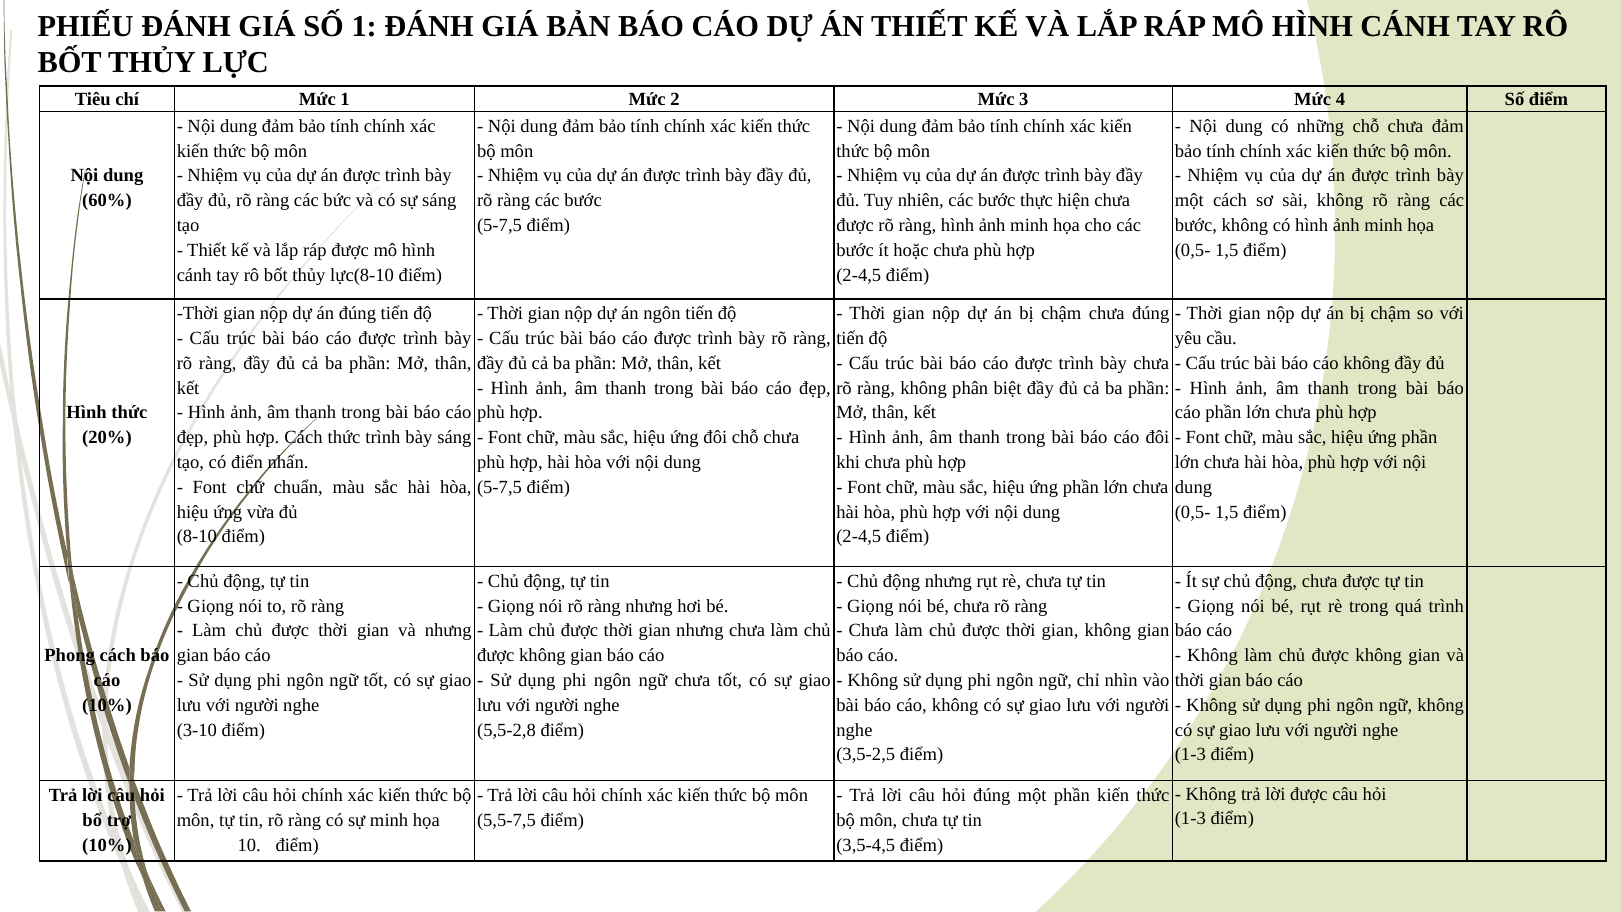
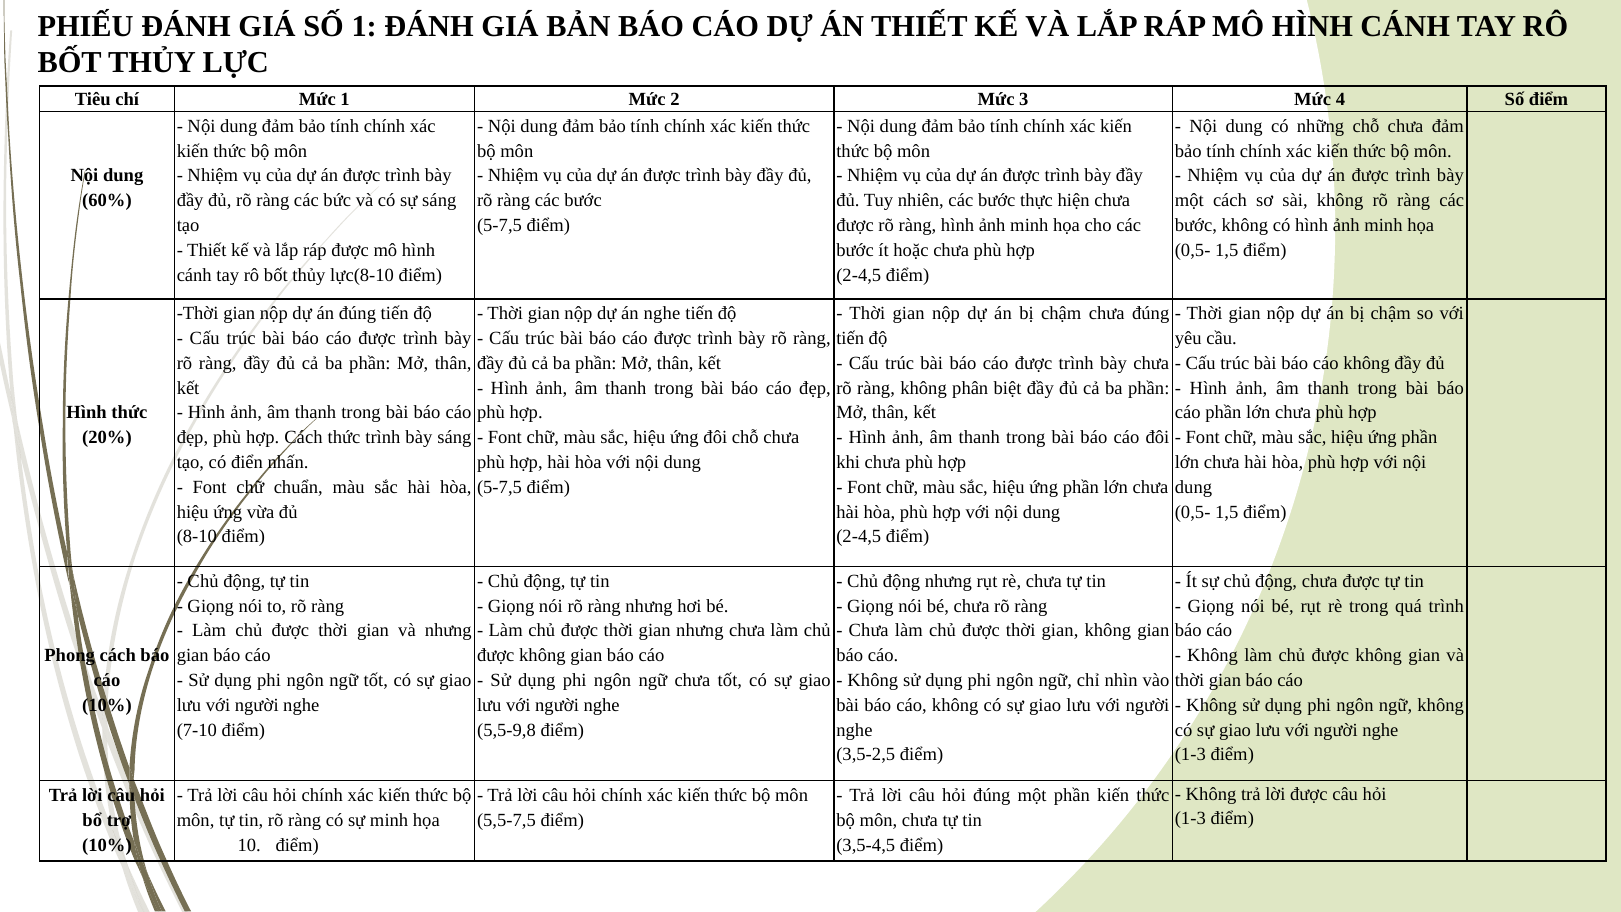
án ngôn: ngôn -> nghe
3-10: 3-10 -> 7-10
5,5-2,8: 5,5-2,8 -> 5,5-9,8
